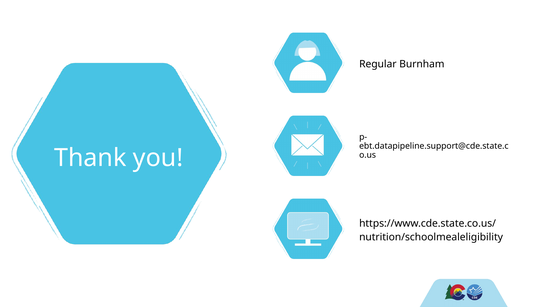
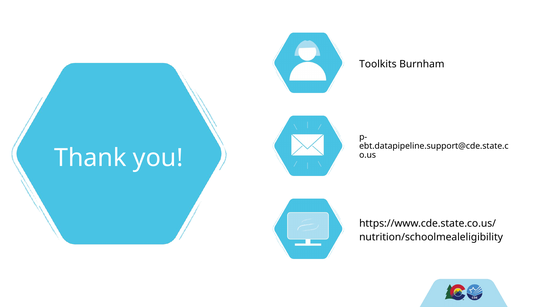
Regular: Regular -> Toolkits
